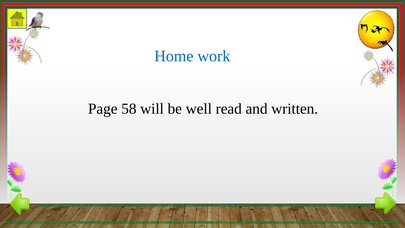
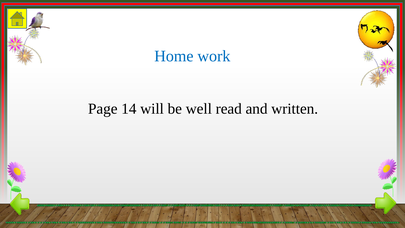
58: 58 -> 14
